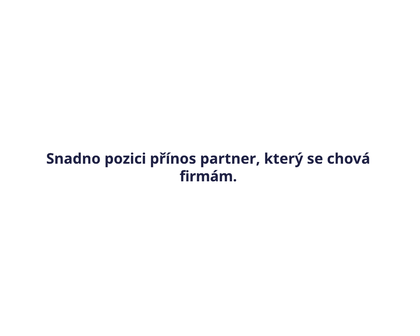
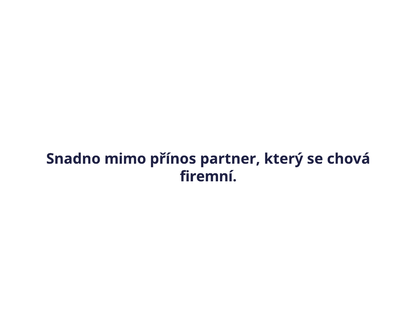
pozici: pozici -> mimo
firmám: firmám -> firemní
